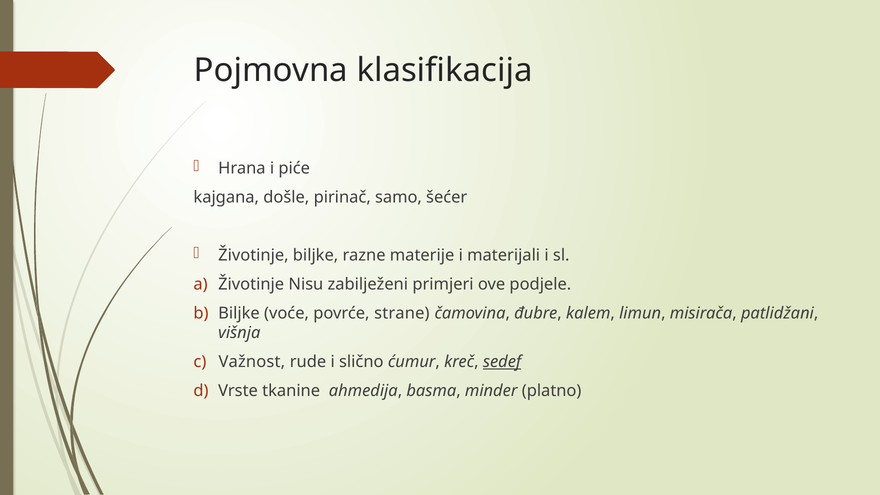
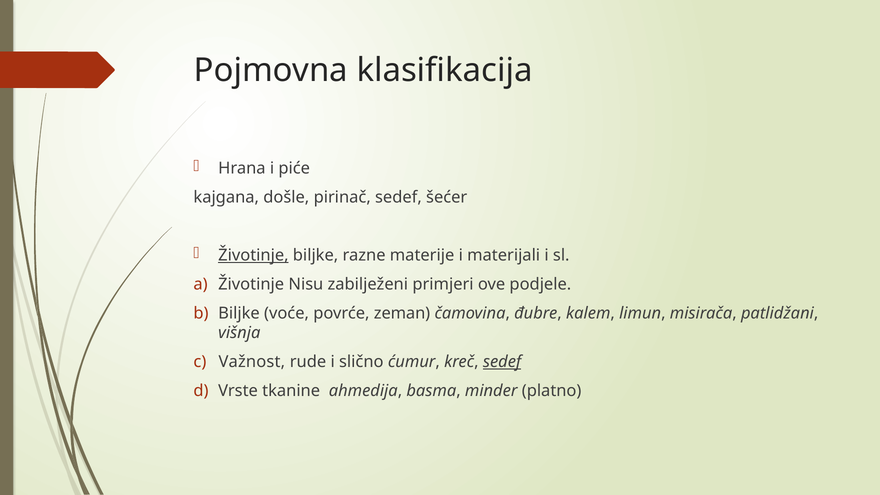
pirinač samo: samo -> sedef
Životinje at (253, 255) underline: none -> present
strane: strane -> zeman
